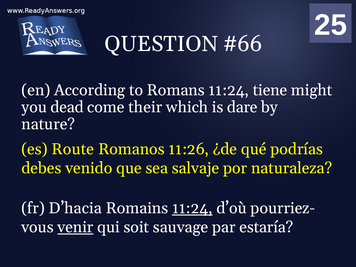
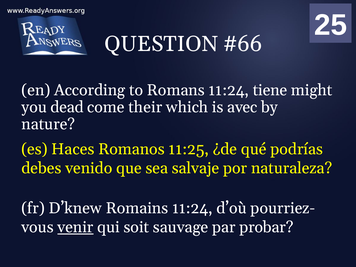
dare: dare -> avec
Route: Route -> Haces
11:26: 11:26 -> 11:25
D’hacia: D’hacia -> D’knew
11:24 at (192, 208) underline: present -> none
estaría: estaría -> probar
